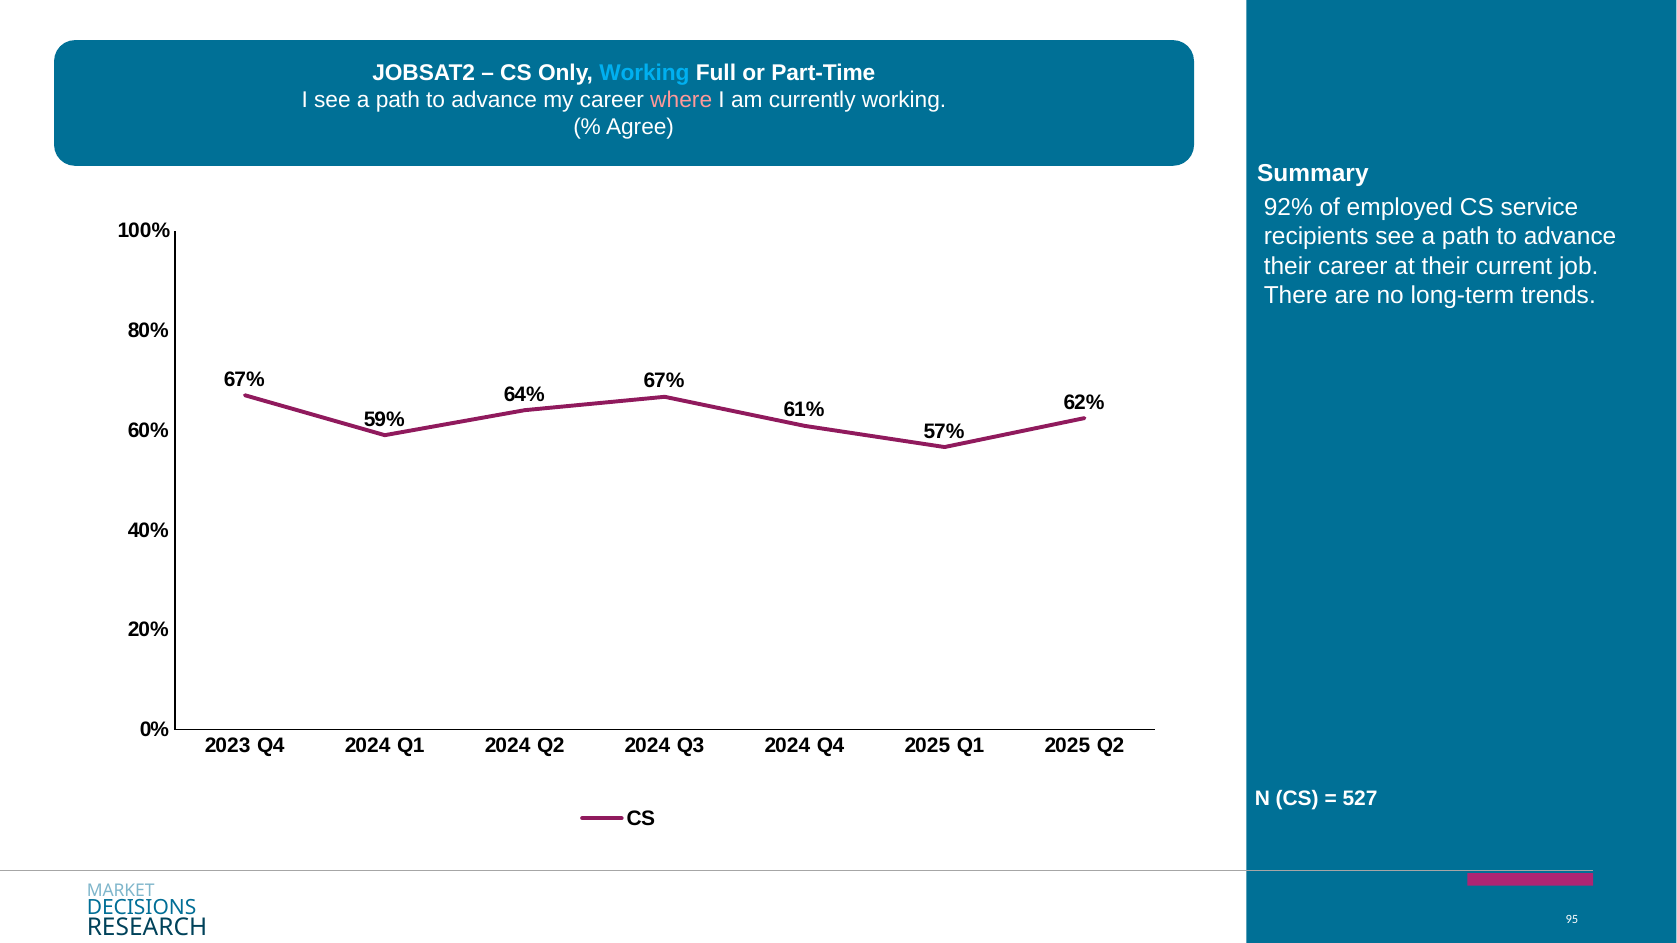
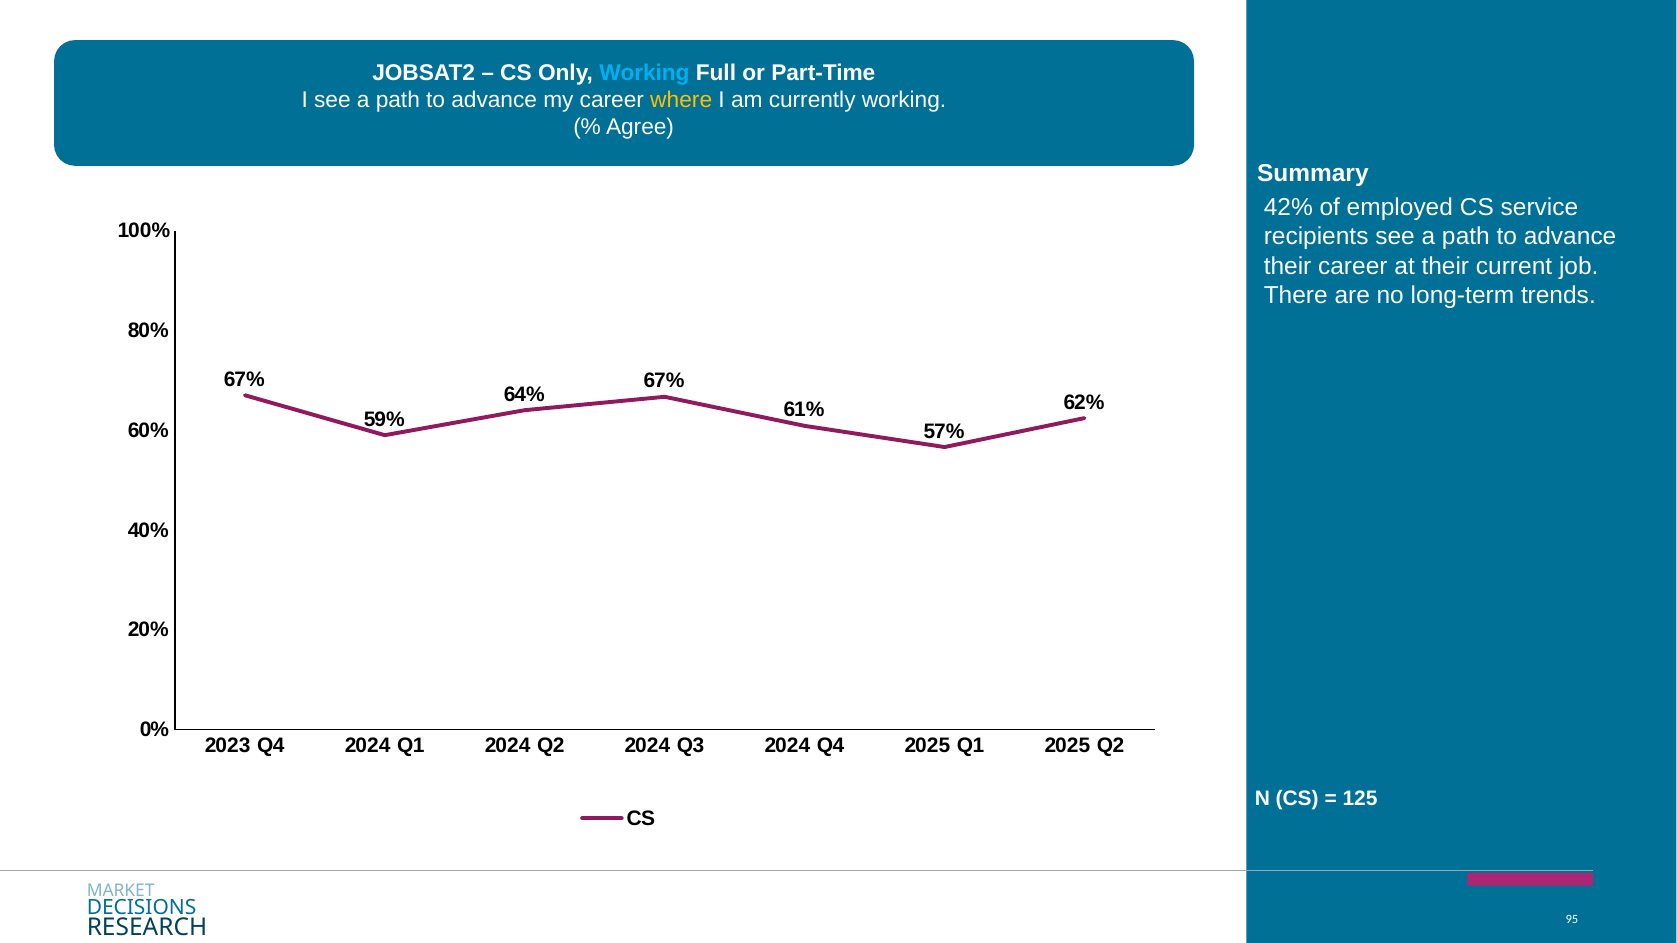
where colour: pink -> yellow
92%: 92% -> 42%
527: 527 -> 125
